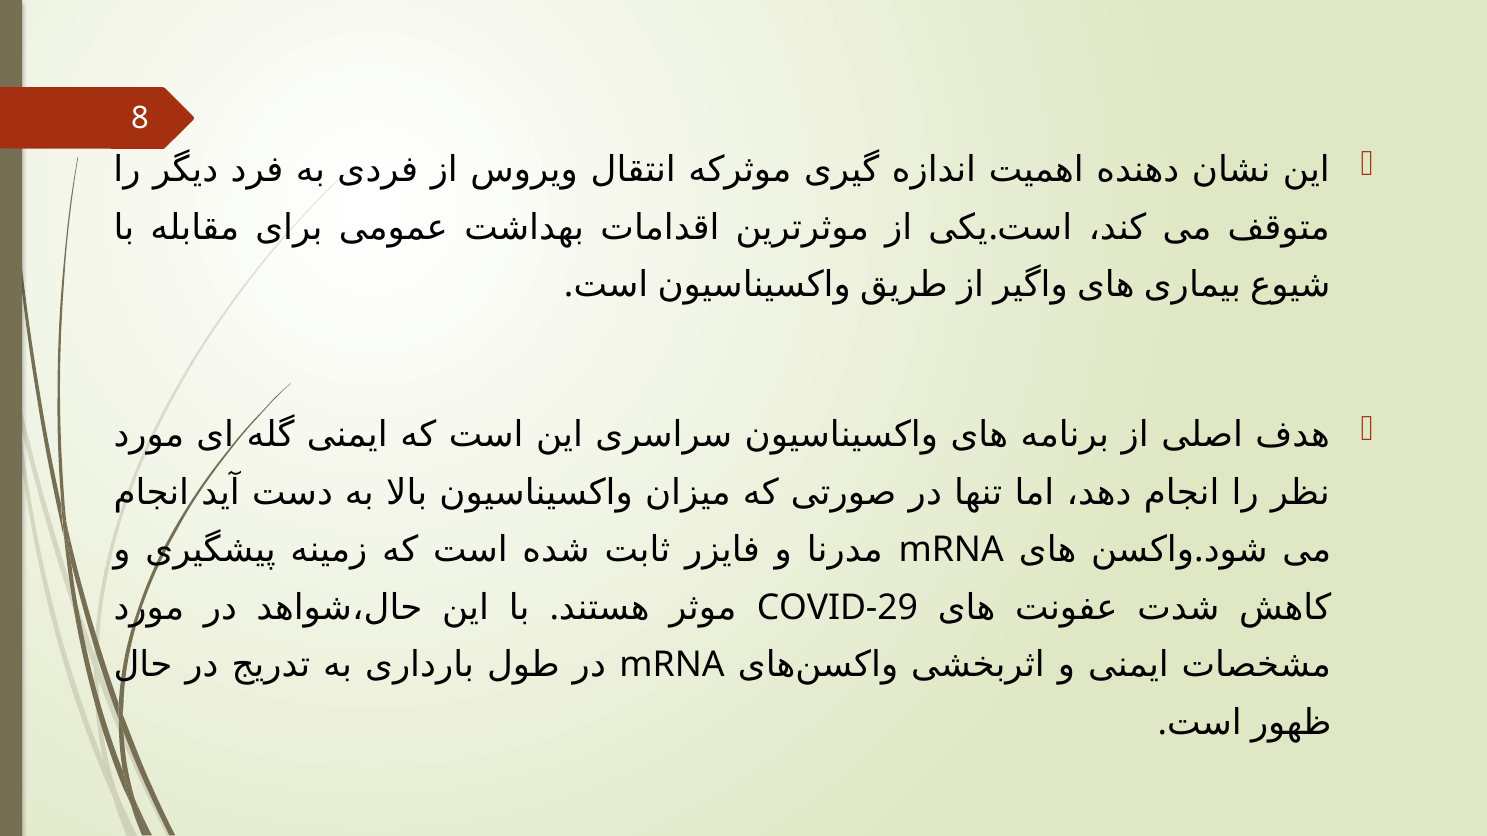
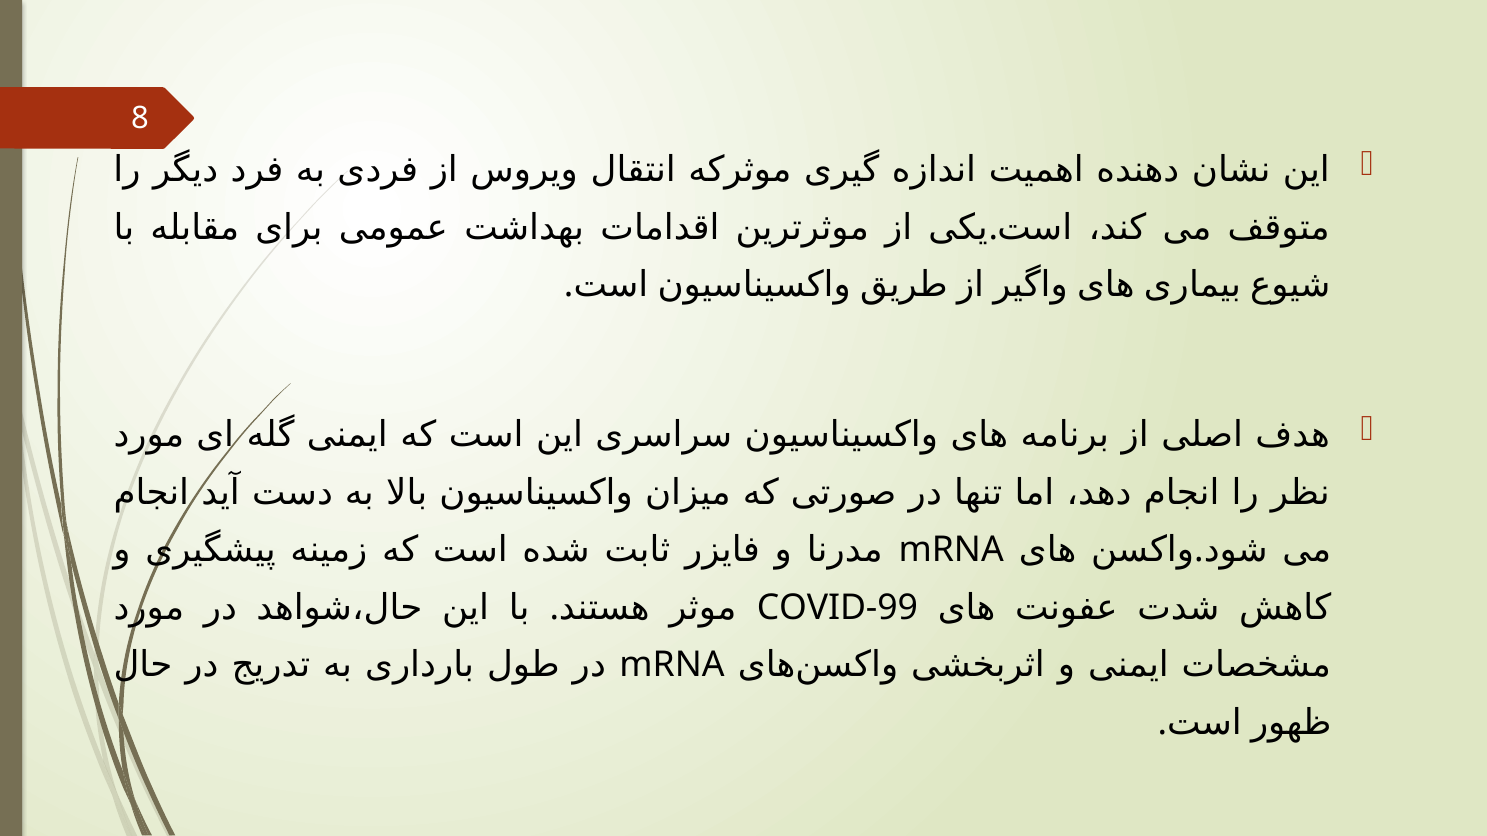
COVID-29: COVID-29 -> COVID-99
